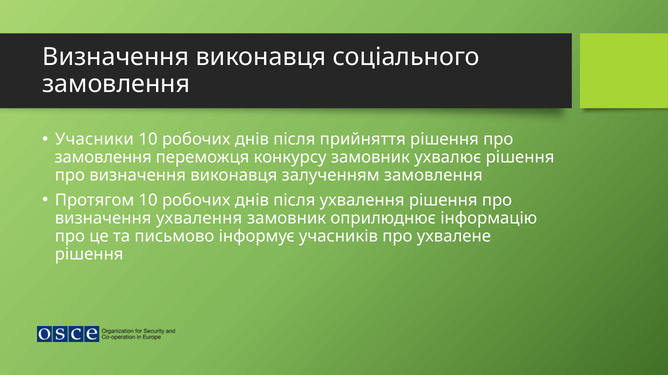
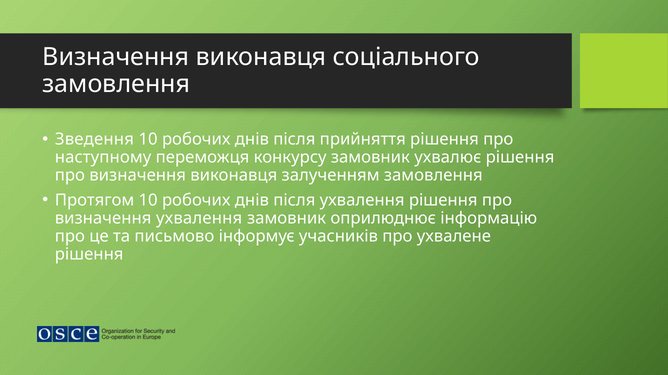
Учасники: Учасники -> Зведення
замовлення at (103, 157): замовлення -> наступному
